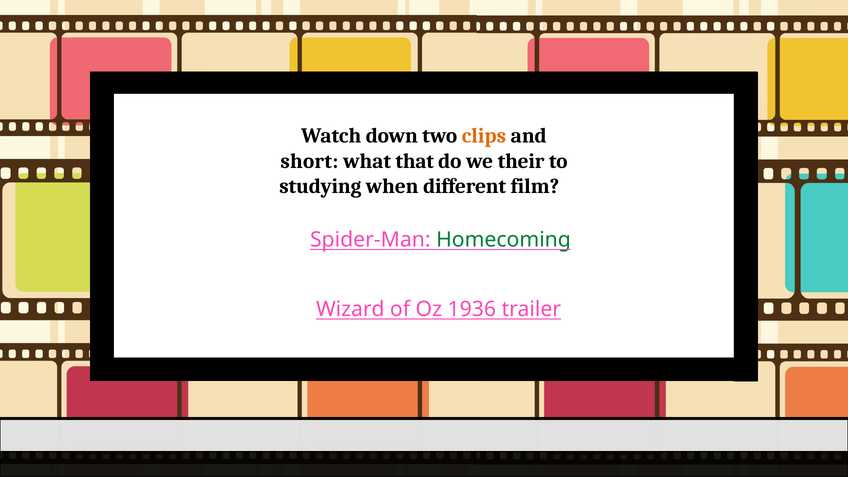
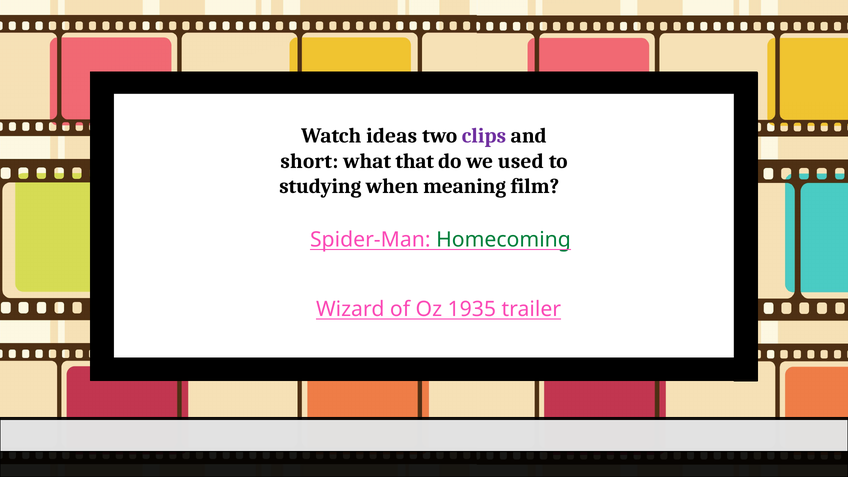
down: down -> ideas
clips colour: orange -> purple
their: their -> used
different: different -> meaning
1936: 1936 -> 1935
